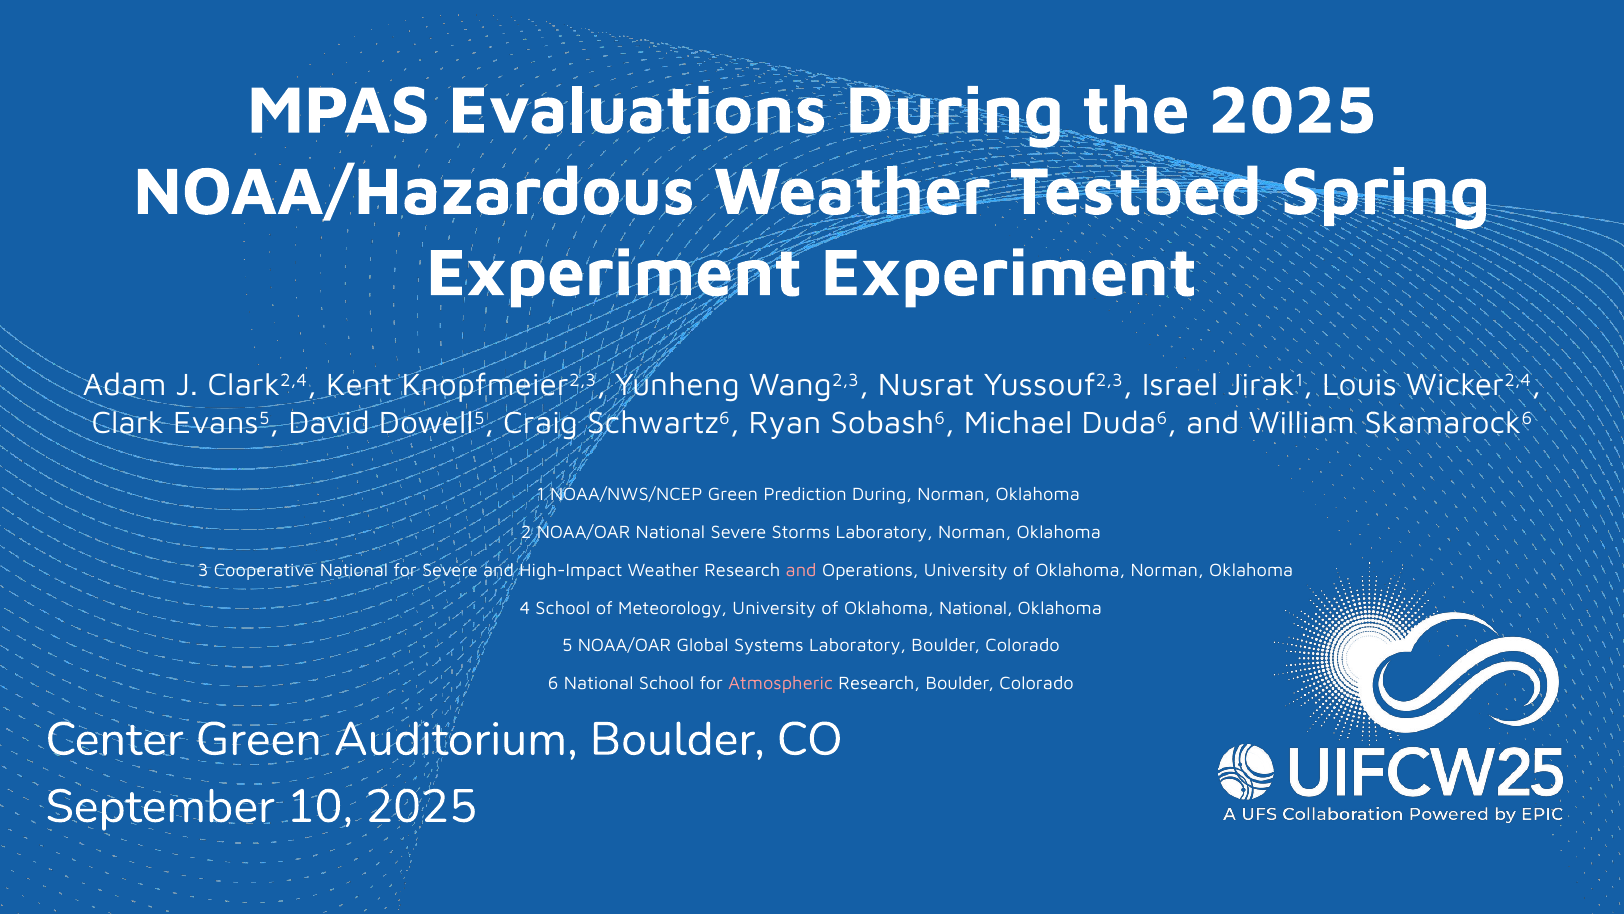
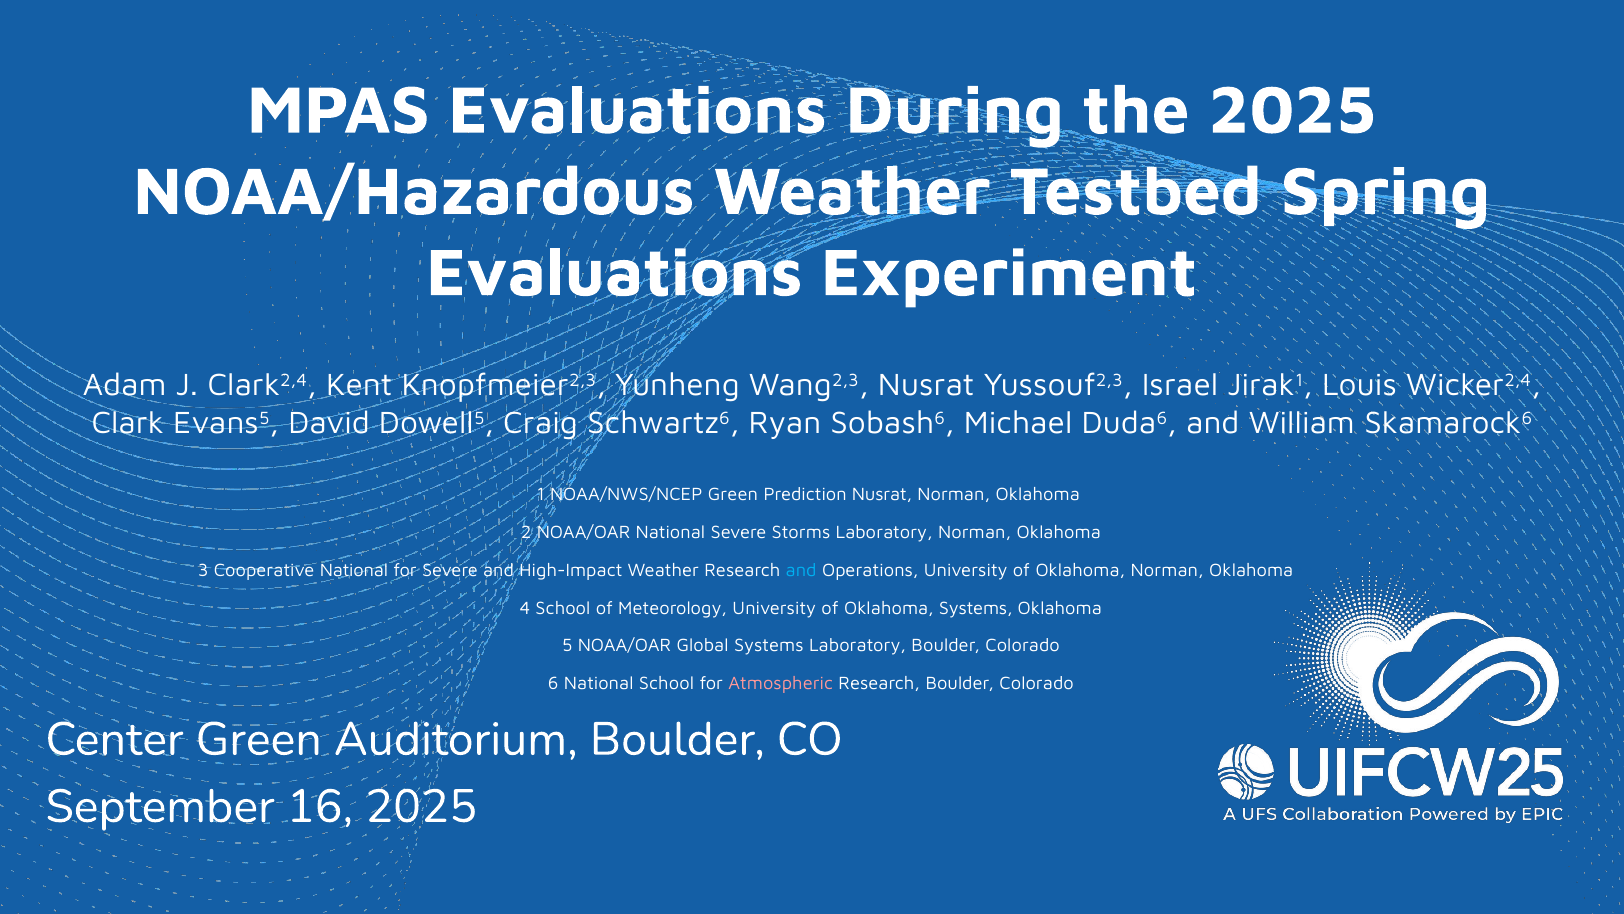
Experiment at (614, 273): Experiment -> Evaluations
Prediction During: During -> Nusrat
and at (801, 570) colour: pink -> light blue
Oklahoma National: National -> Systems
10: 10 -> 16
